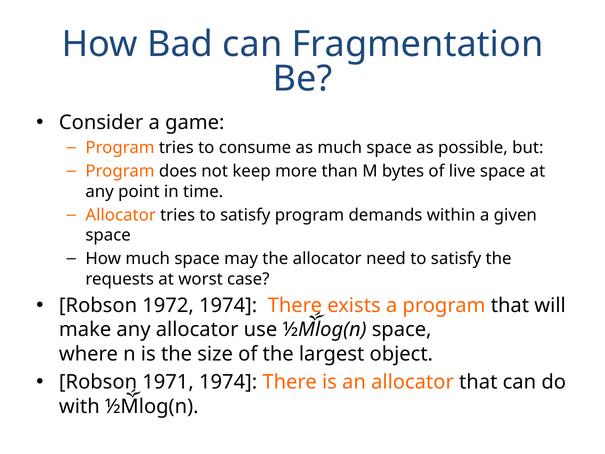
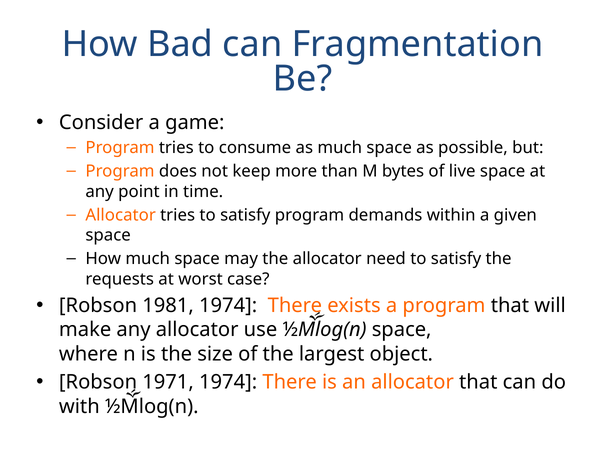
1972: 1972 -> 1981
